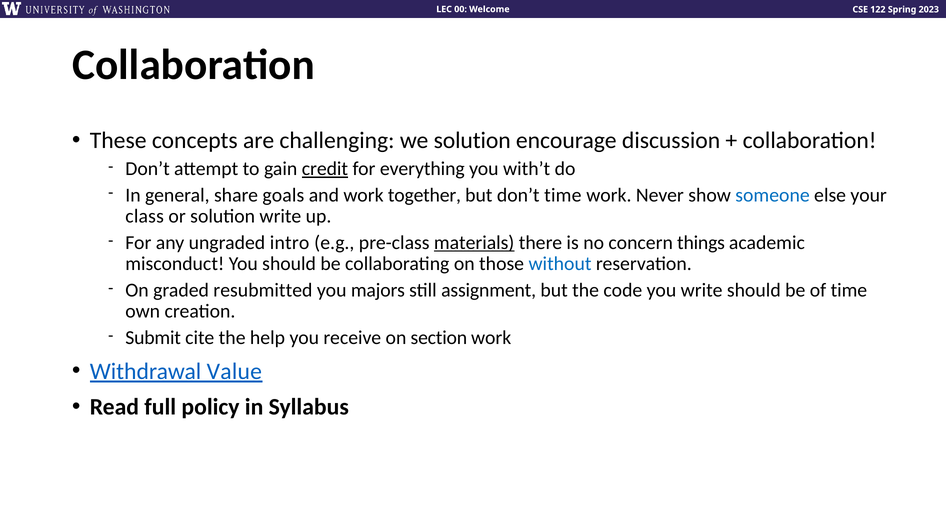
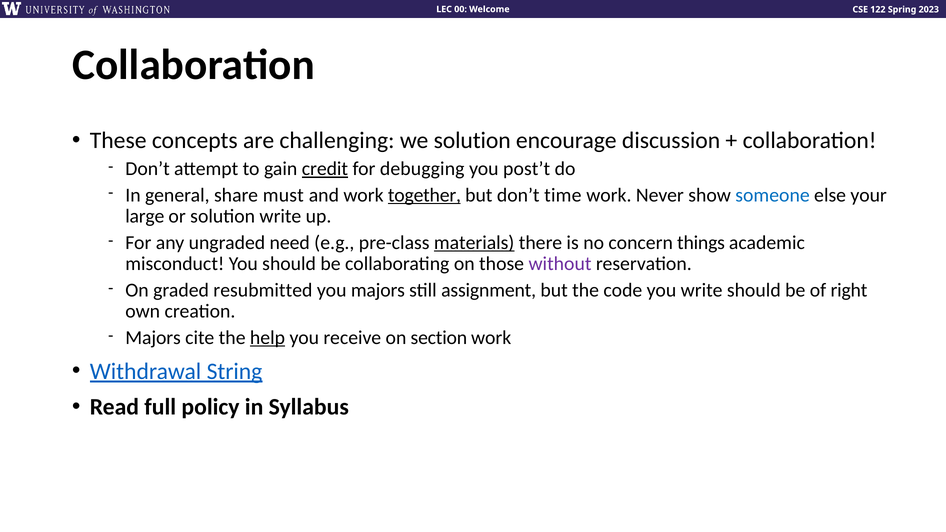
everything: everything -> debugging
with’t: with’t -> post’t
goals: goals -> must
together underline: none -> present
class: class -> large
intro: intro -> need
without colour: blue -> purple
of time: time -> right
Submit at (153, 338): Submit -> Majors
help underline: none -> present
Value: Value -> String
